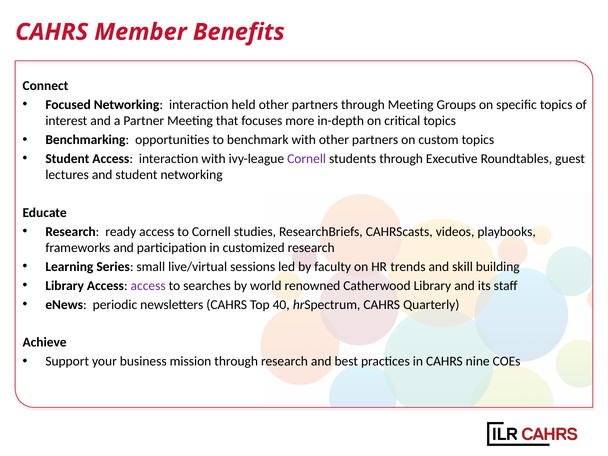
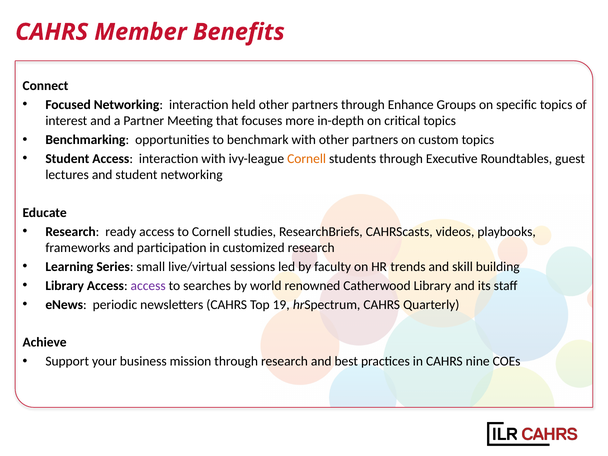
through Meeting: Meeting -> Enhance
Cornell at (307, 159) colour: purple -> orange
40: 40 -> 19
